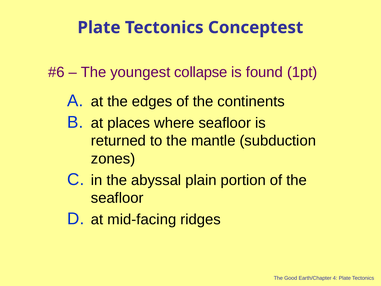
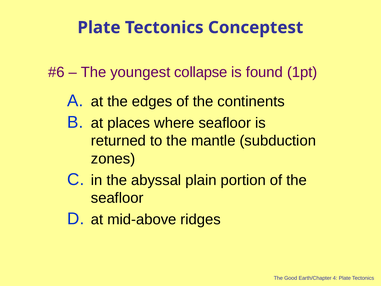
mid-facing: mid-facing -> mid-above
